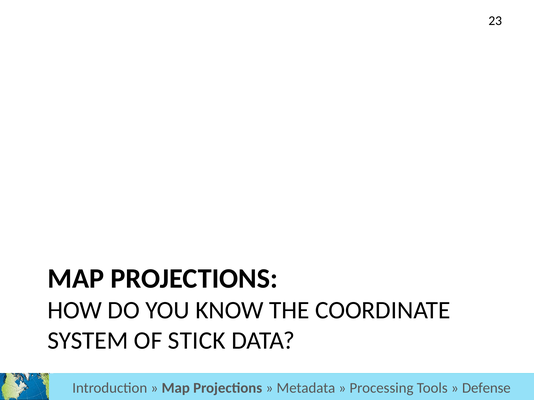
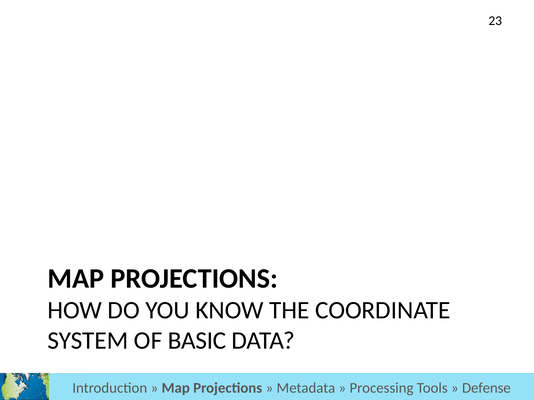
STICK: STICK -> BASIC
